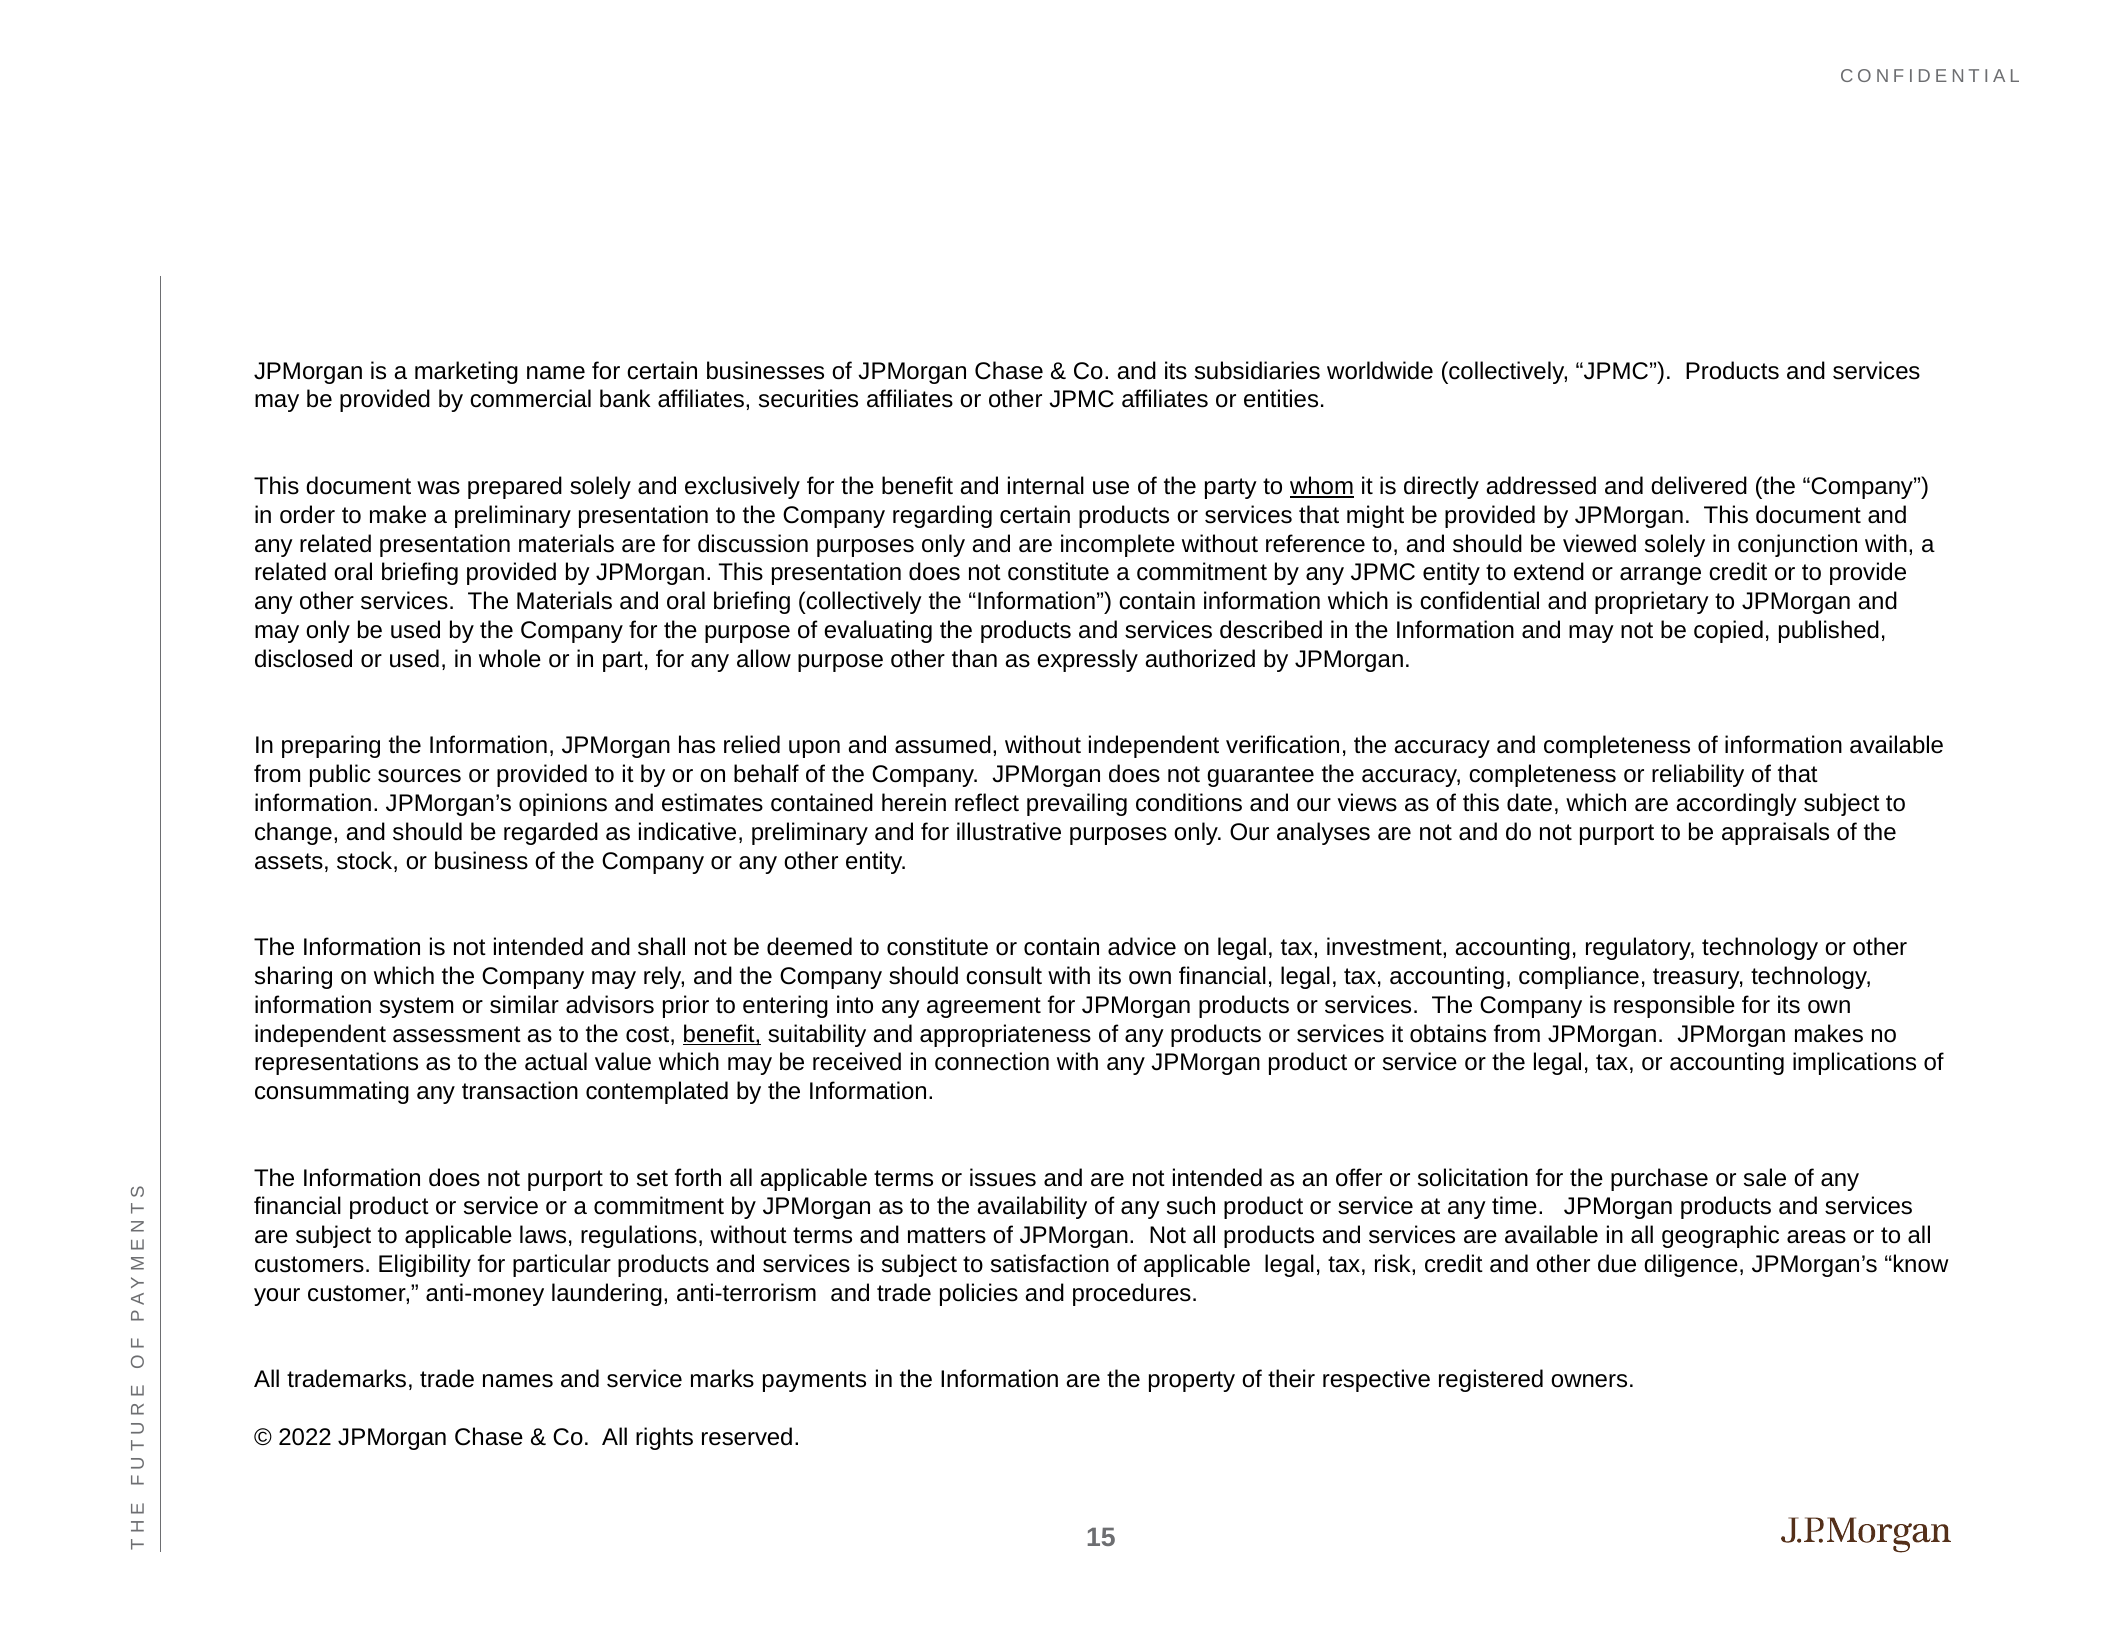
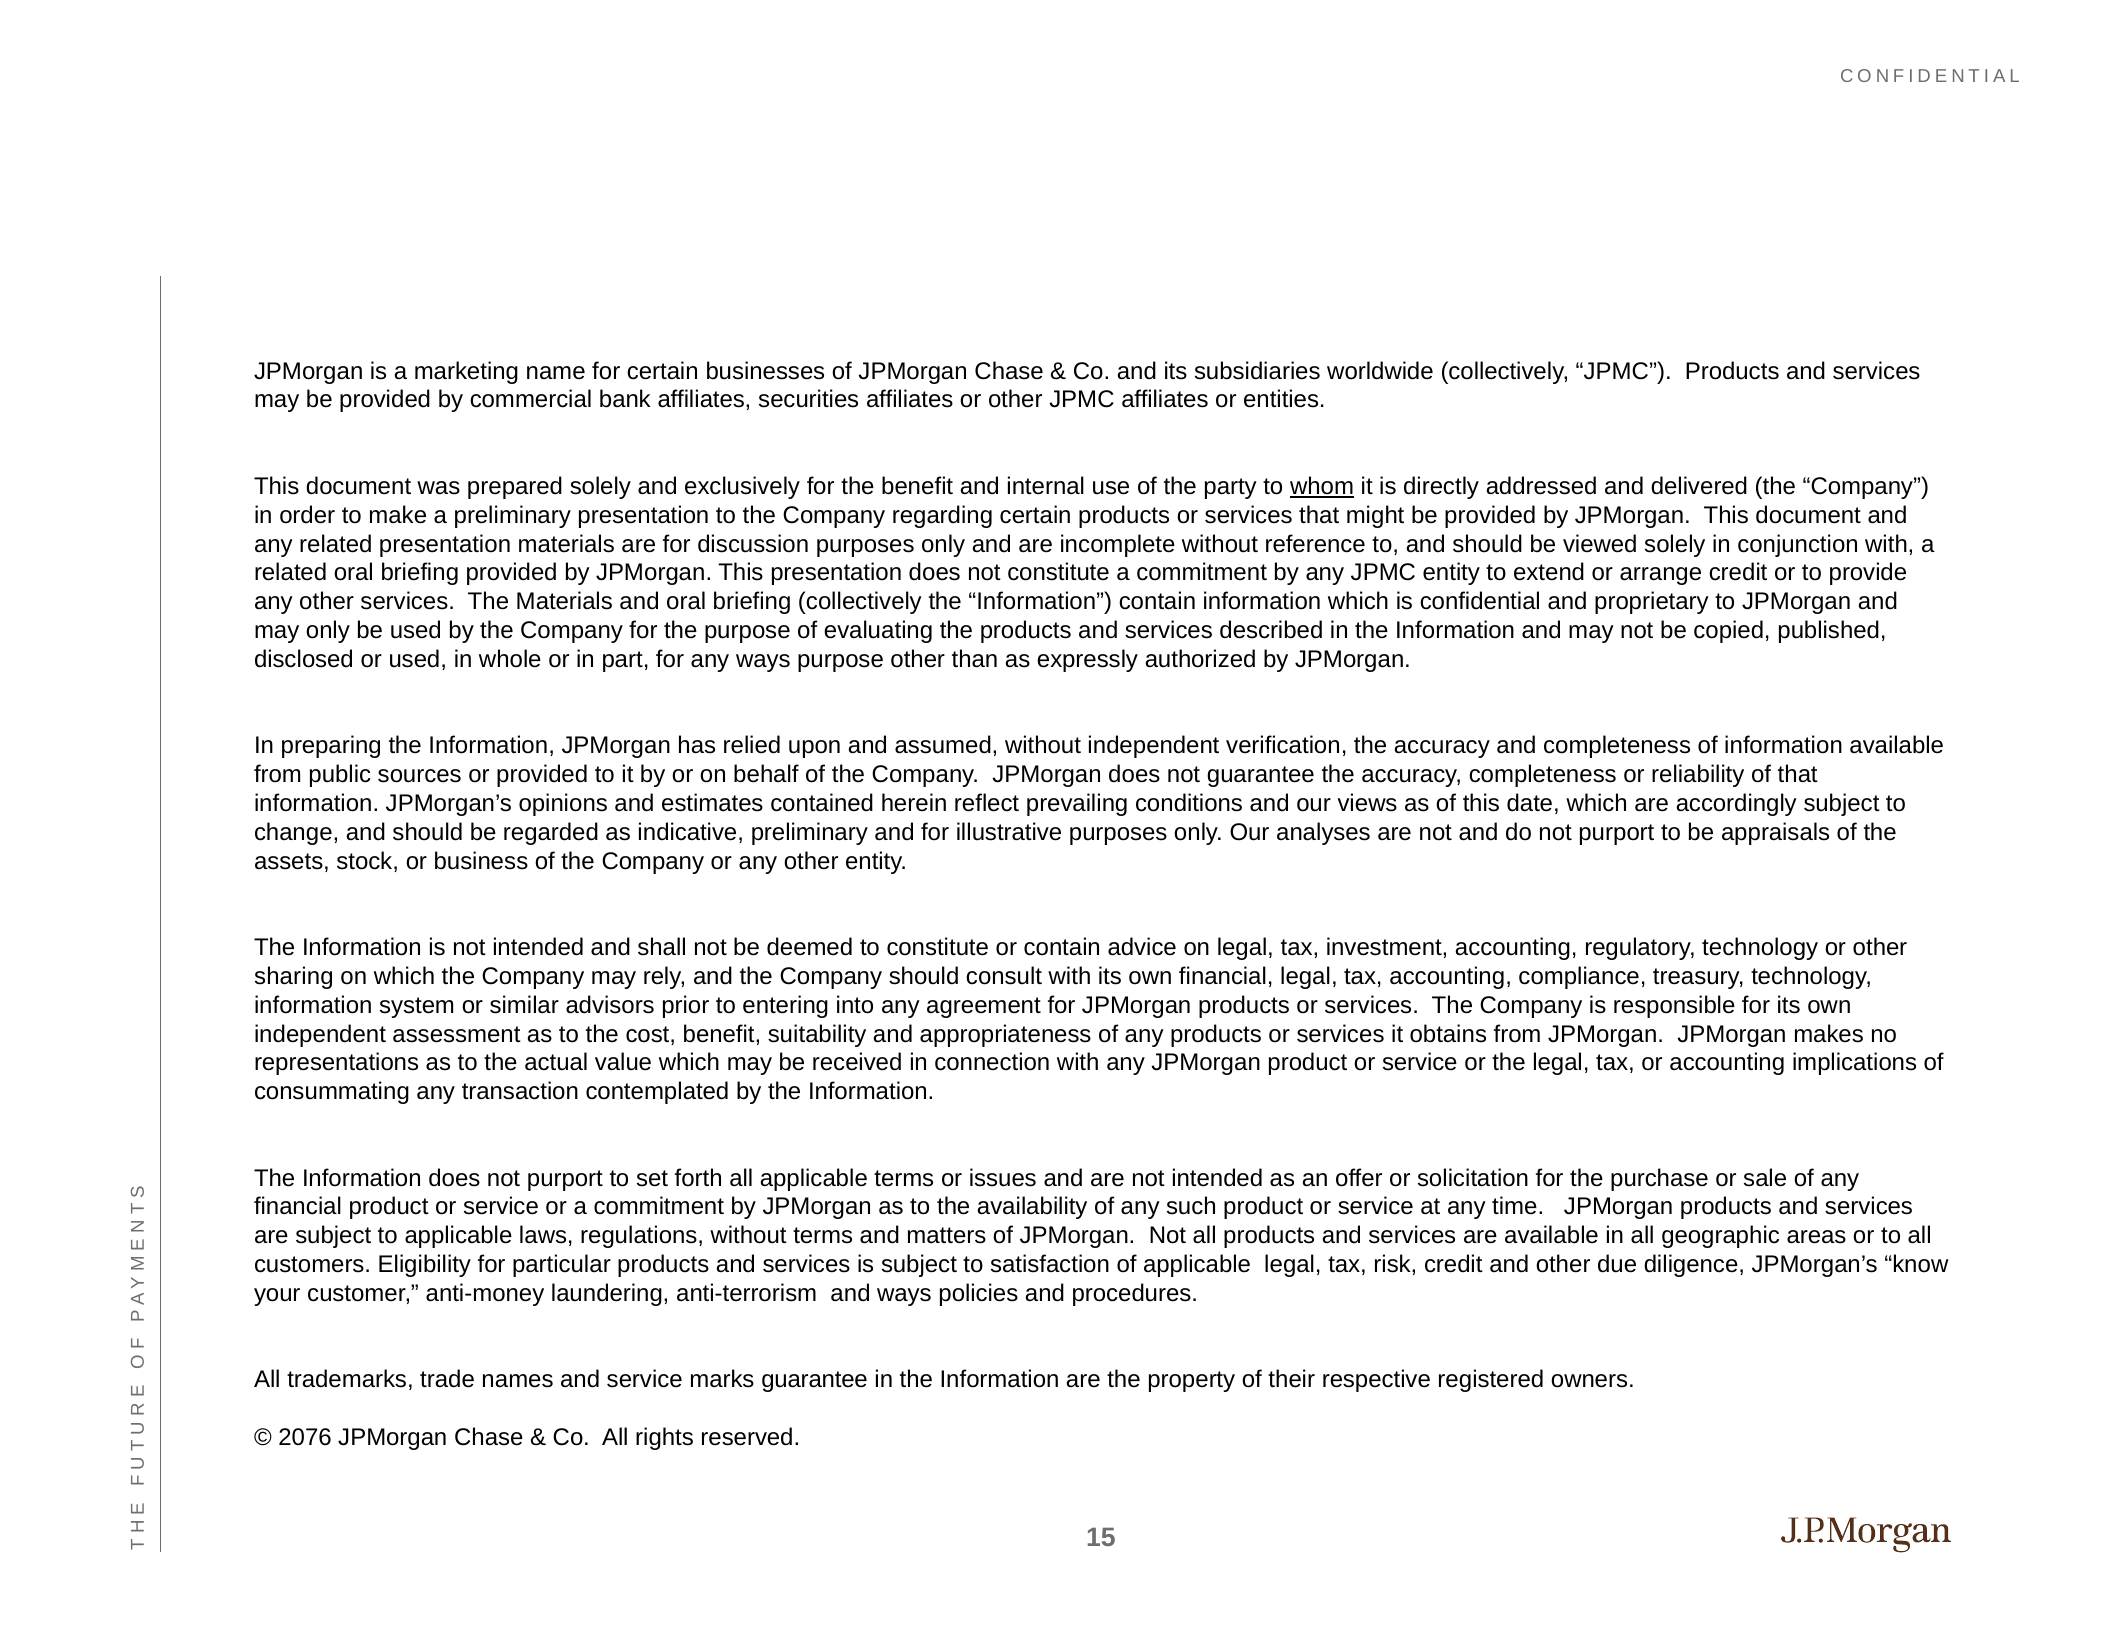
any allow: allow -> ways
benefit at (722, 1034) underline: present -> none
and trade: trade -> ways
marks payments: payments -> guarantee
2022: 2022 -> 2076
